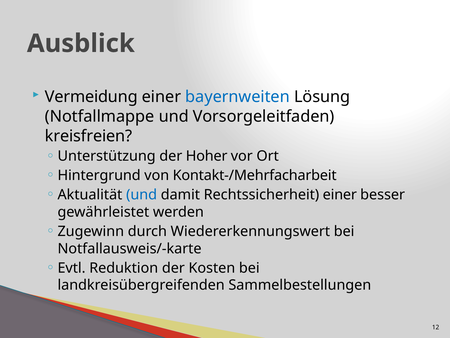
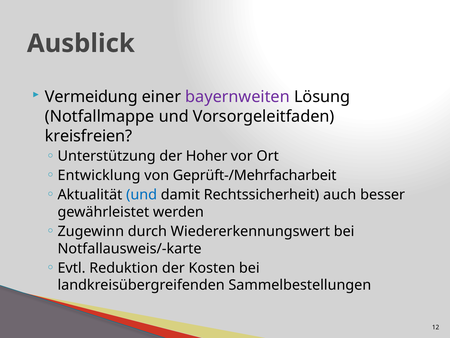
bayernweiten colour: blue -> purple
Hintergrund: Hintergrund -> Entwicklung
Kontakt-/Mehrfacharbeit: Kontakt-/Mehrfacharbeit -> Geprüft-/Mehrfacharbeit
Rechtssicherheit einer: einer -> auch
